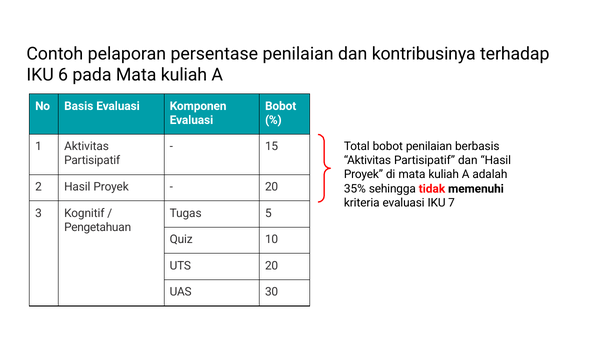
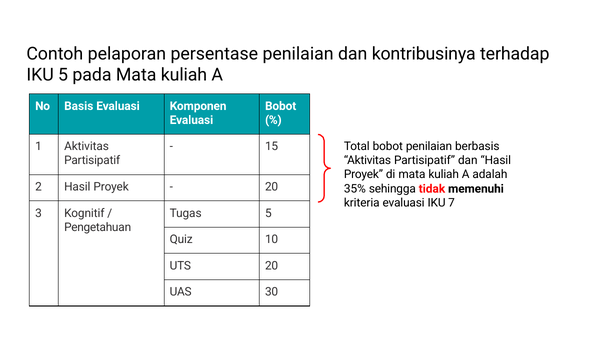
IKU 6: 6 -> 5
